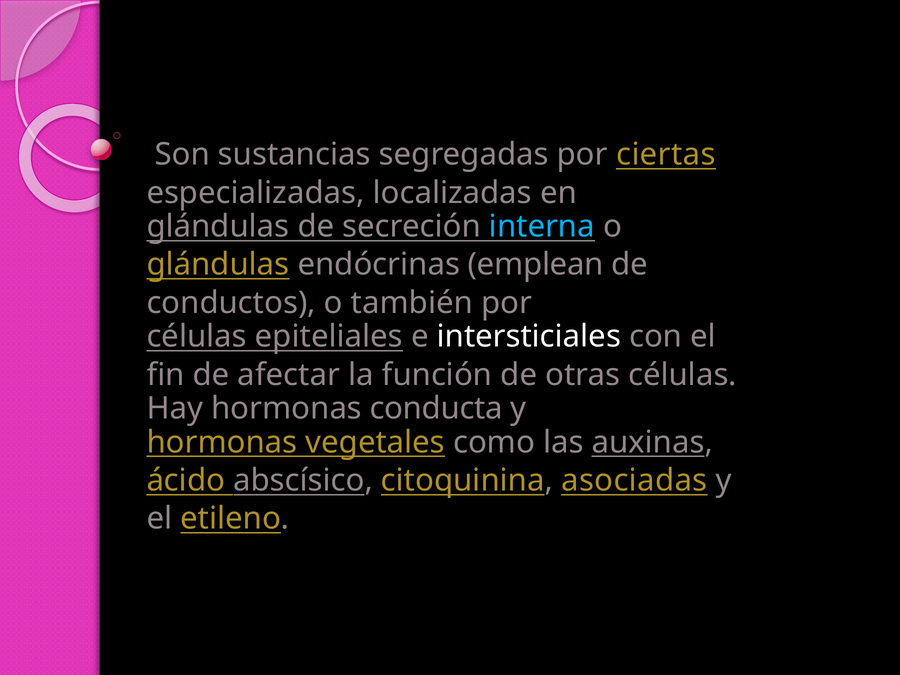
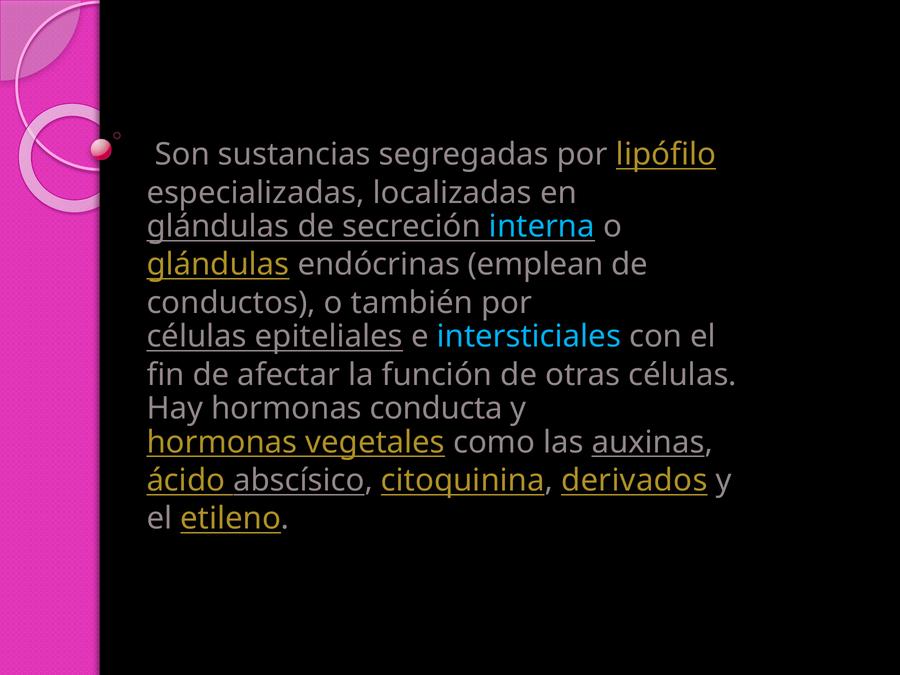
ciertas: ciertas -> lipófilo
intersticiales colour: white -> light blue
asociadas: asociadas -> derivados
